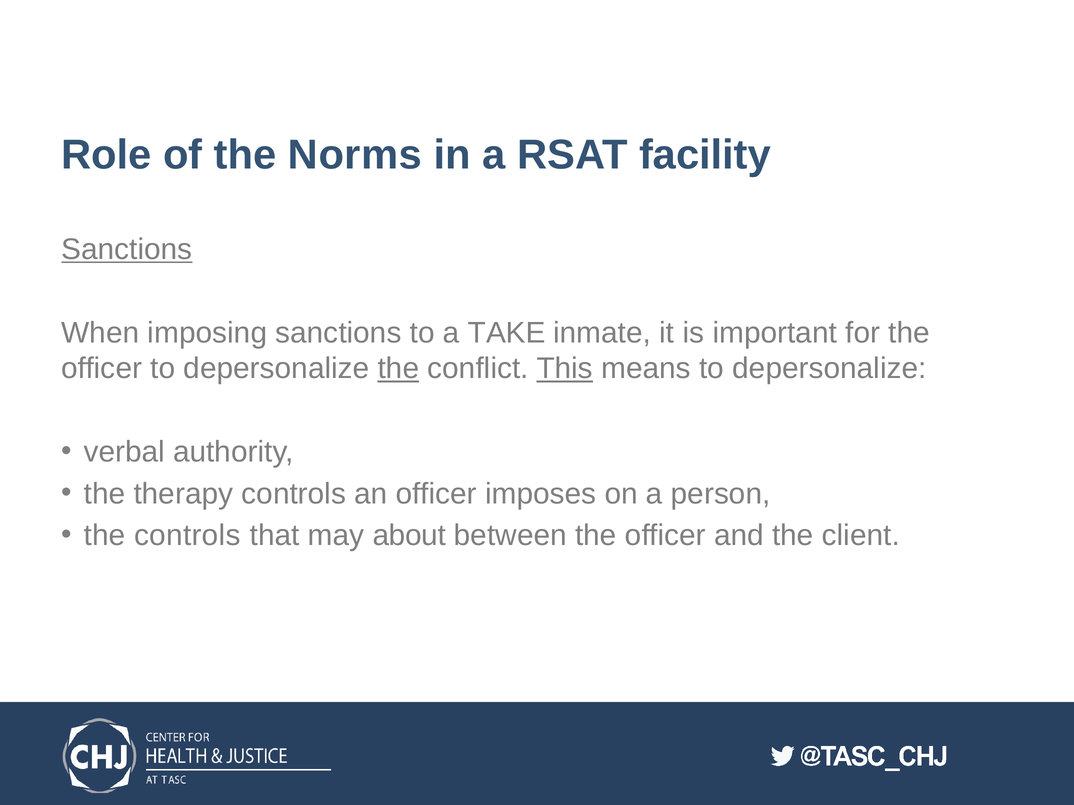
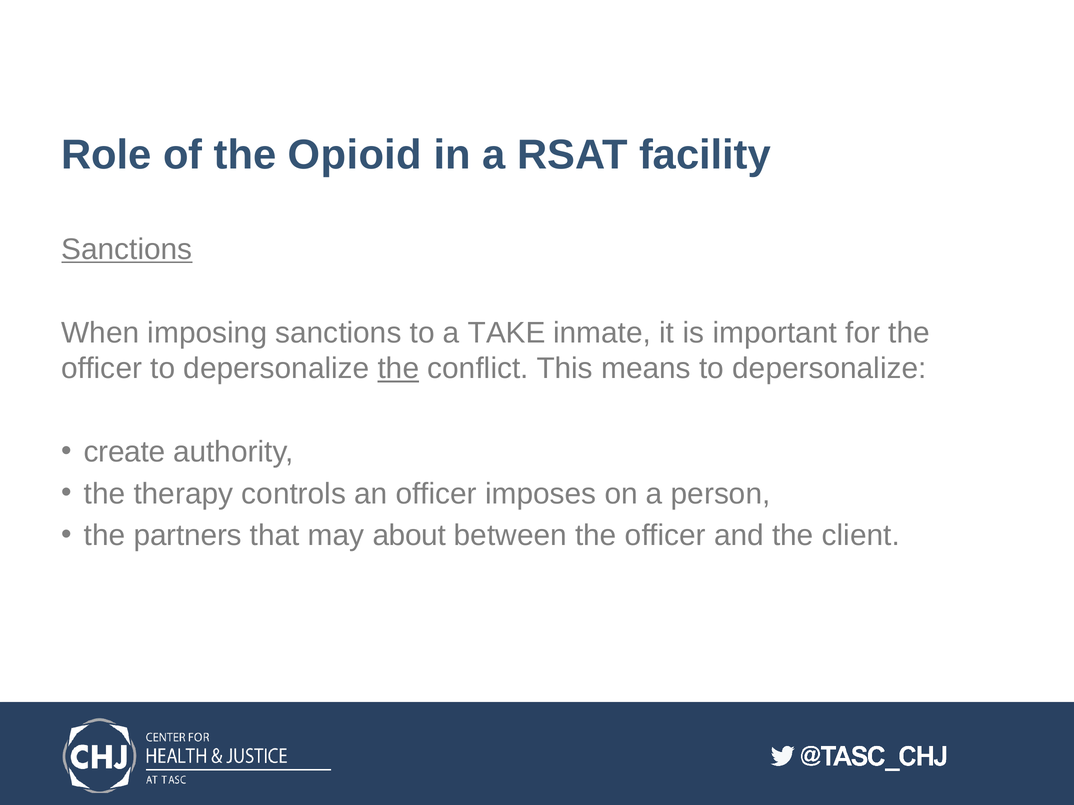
Norms: Norms -> Opioid
This underline: present -> none
verbal: verbal -> create
the controls: controls -> partners
